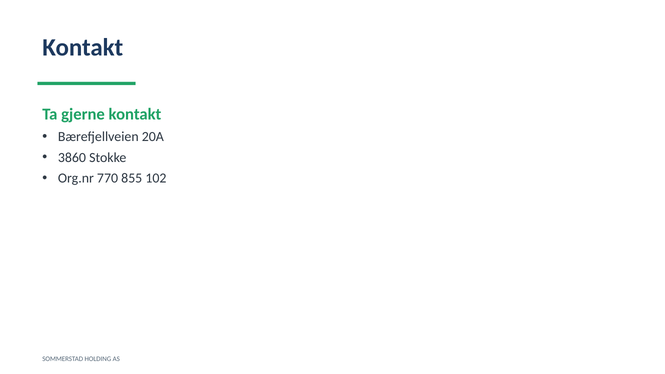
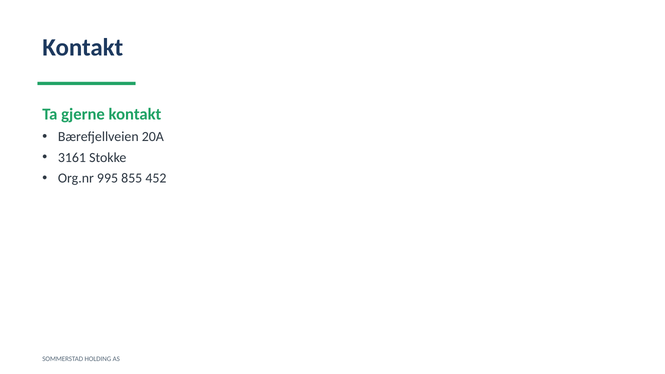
3860: 3860 -> 3161
770: 770 -> 995
102: 102 -> 452
